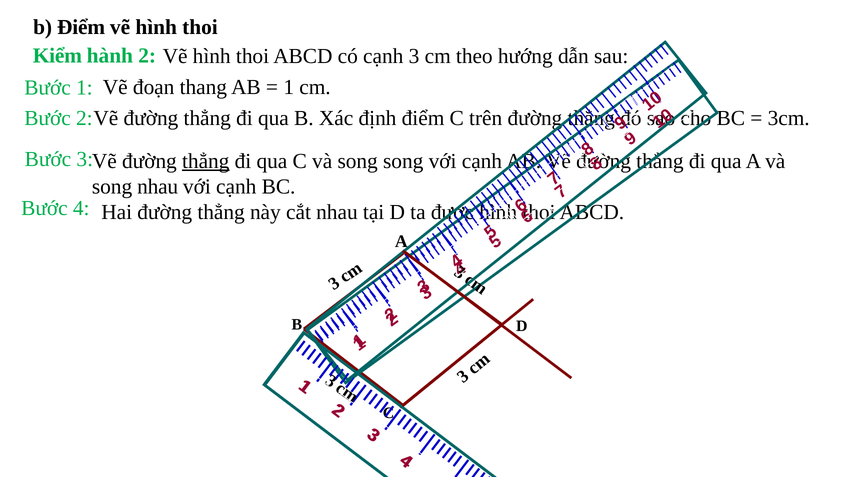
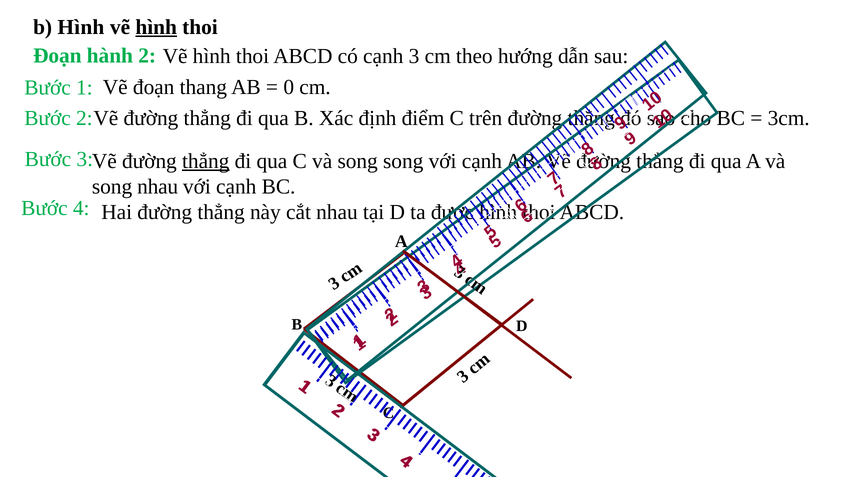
b Điểm: Điểm -> Hình
hình at (156, 27) underline: none -> present
Kiểm at (57, 56): Kiểm -> Đoạn
1 at (289, 87): 1 -> 0
